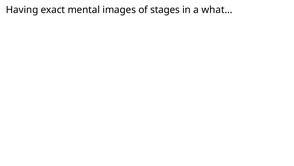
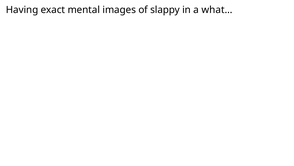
stages: stages -> slappy
